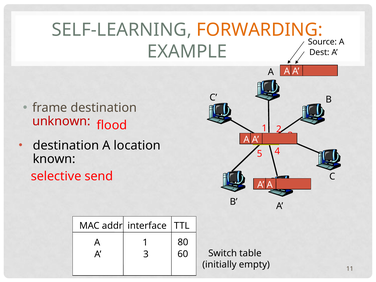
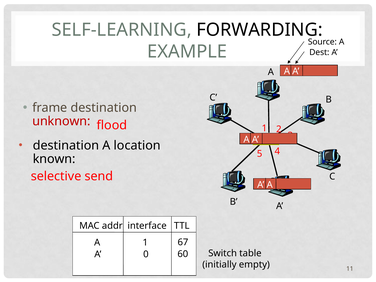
FORWARDING colour: orange -> black
80: 80 -> 67
A 3: 3 -> 0
